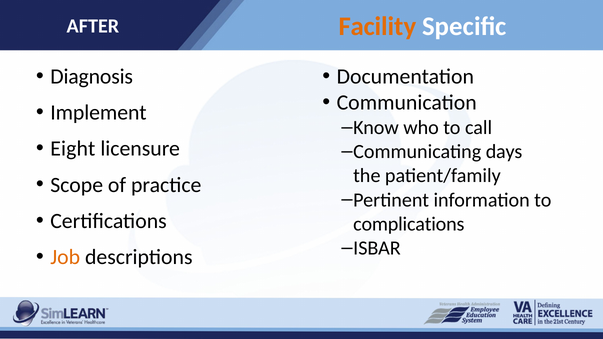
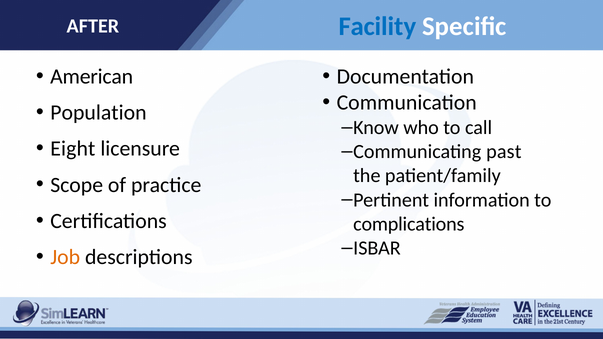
Facility colour: orange -> blue
Diagnosis: Diagnosis -> American
Implement: Implement -> Population
days: days -> past
